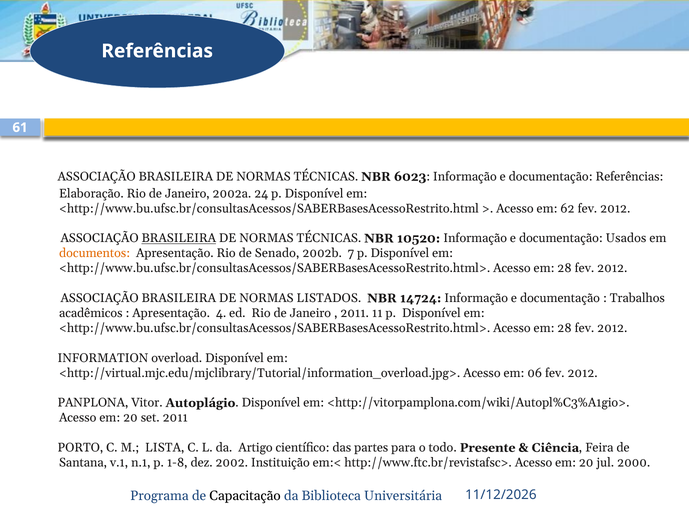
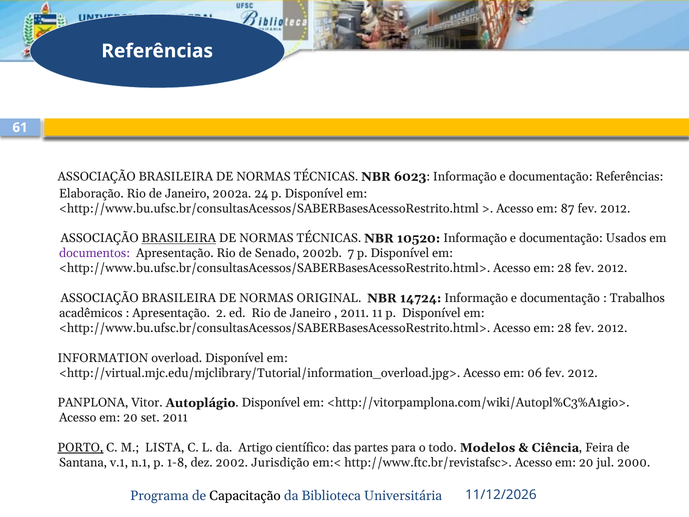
62: 62 -> 87
documentos colour: orange -> purple
LISTADOS: LISTADOS -> ORIGINAL
4: 4 -> 2
PORTO underline: none -> present
Presente: Presente -> Modelos
Instituição: Instituição -> Jurisdição
